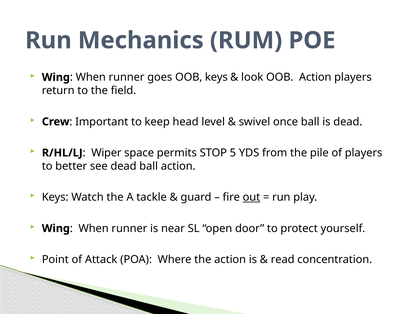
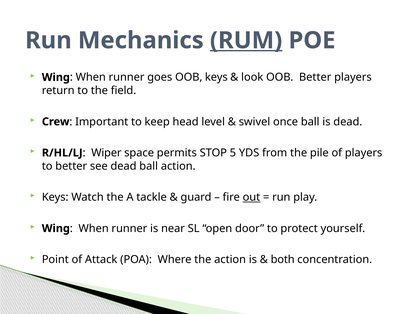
RUM underline: none -> present
OOB Action: Action -> Better
read: read -> both
